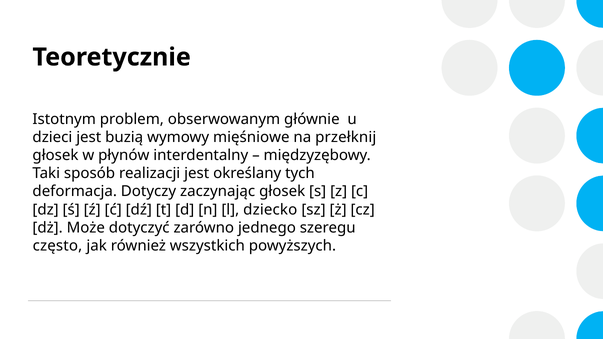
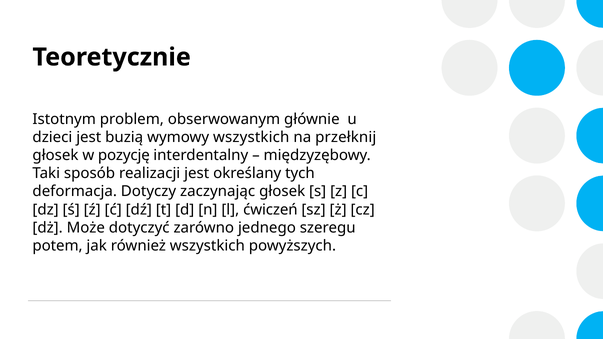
wymowy mięśniowe: mięśniowe -> wszystkich
płynów: płynów -> pozycję
dziecko: dziecko -> ćwiczeń
często: często -> potem
